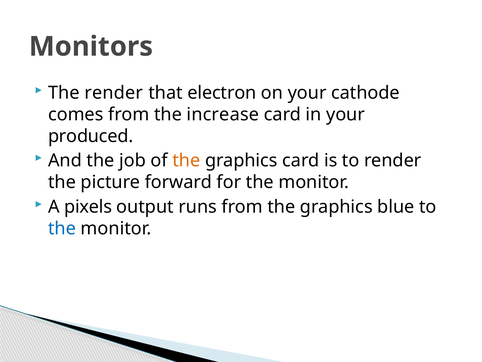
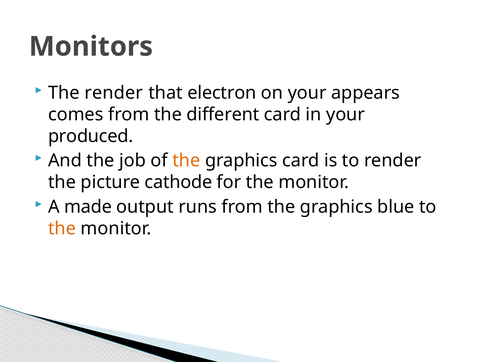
cathode: cathode -> appears
increase: increase -> different
forward: forward -> cathode
pixels: pixels -> made
the at (62, 228) colour: blue -> orange
